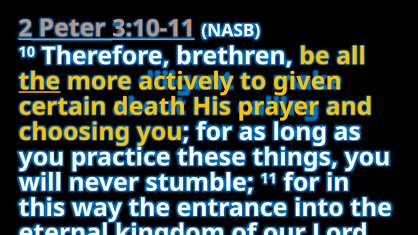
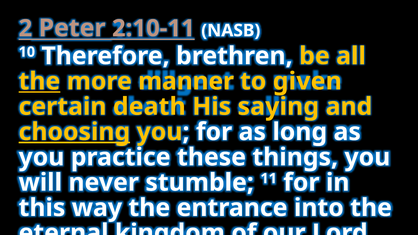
3:10-11: 3:10-11 -> 2:10-11
actively: actively -> manner
prayer: prayer -> saying
choosing underline: none -> present
